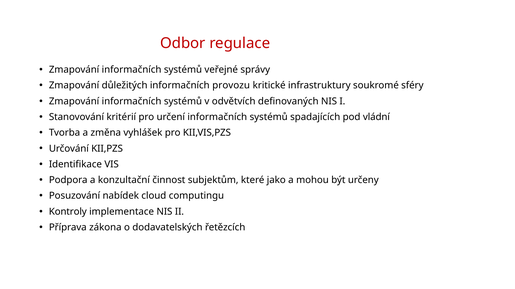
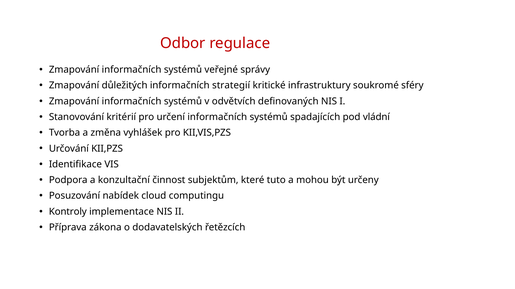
provozu: provozu -> strategií
jako: jako -> tuto
